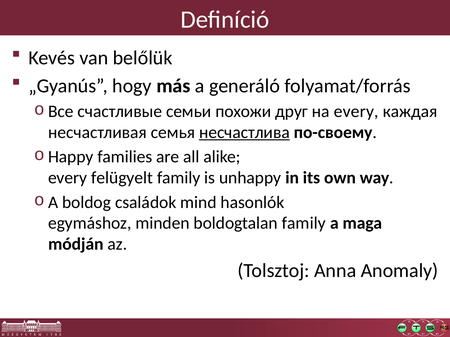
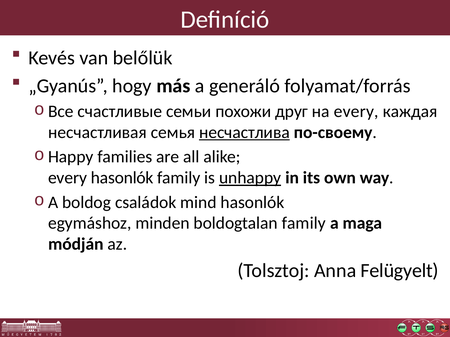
every felügyelt: felügyelt -> hasonlók
unhappy underline: none -> present
Anomaly: Anomaly -> Felügyelt
